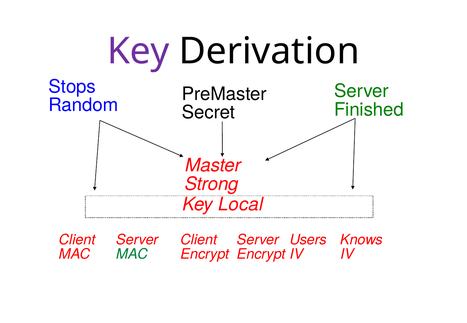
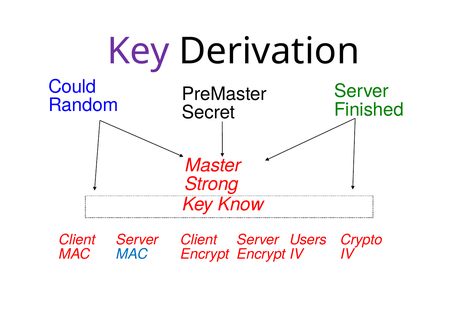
Stops: Stops -> Could
Local: Local -> Know
Knows: Knows -> Crypto
MAC at (132, 254) colour: green -> blue
